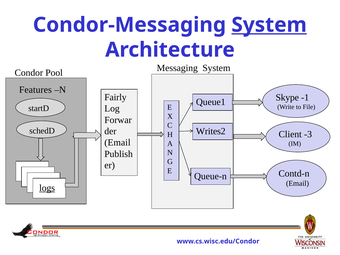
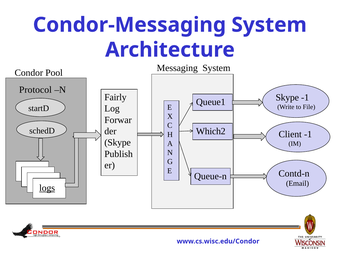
System at (269, 25) underline: present -> none
Features: Features -> Protocol
Writes2: Writes2 -> Which2
Client -3: -3 -> -1
Email at (118, 143): Email -> Skype
